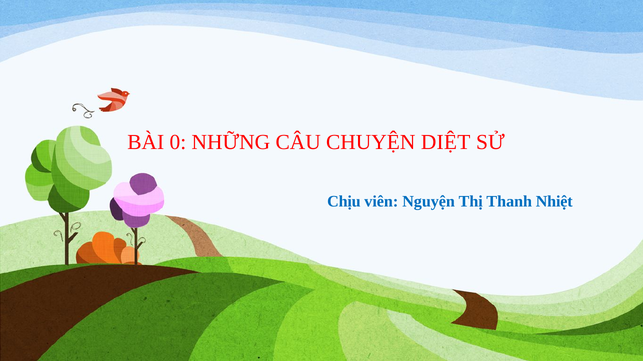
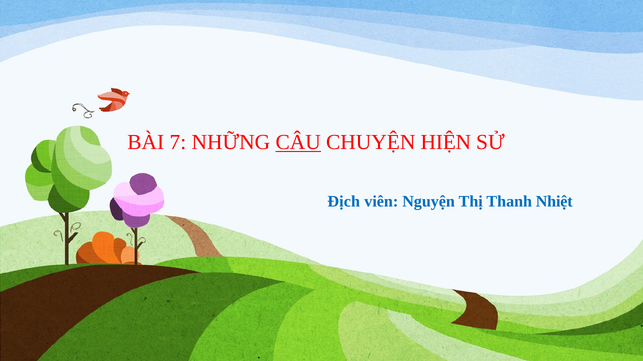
0: 0 -> 7
CÂU underline: none -> present
DIỆT: DIỆT -> HIỆN
Chịu: Chịu -> Địch
